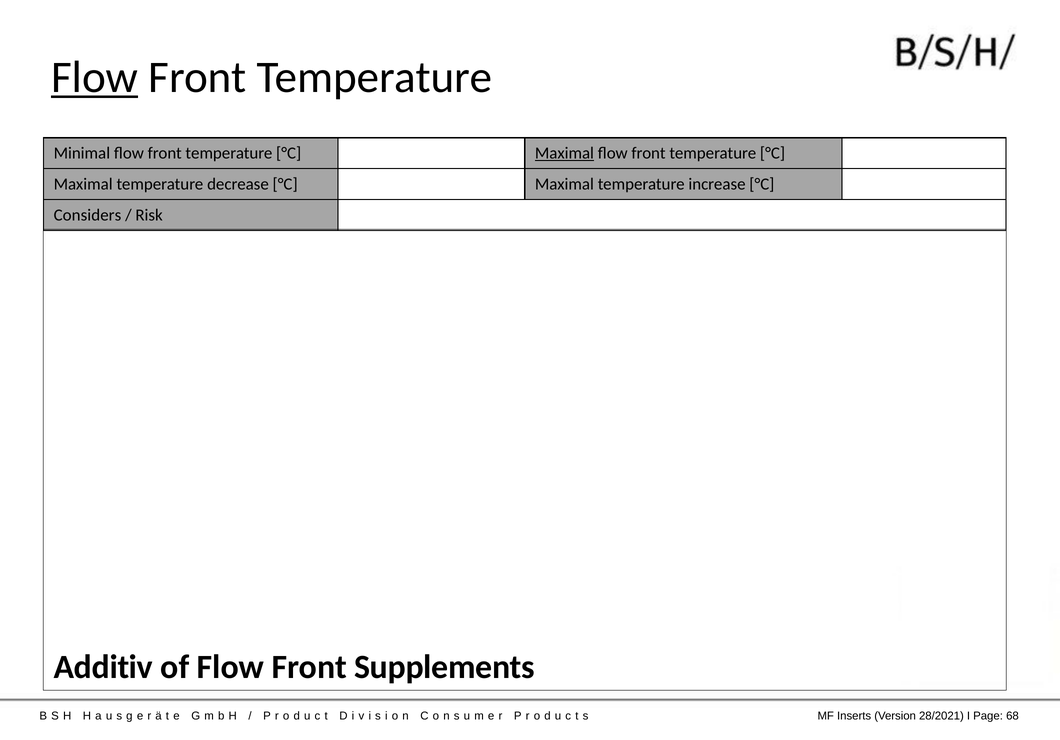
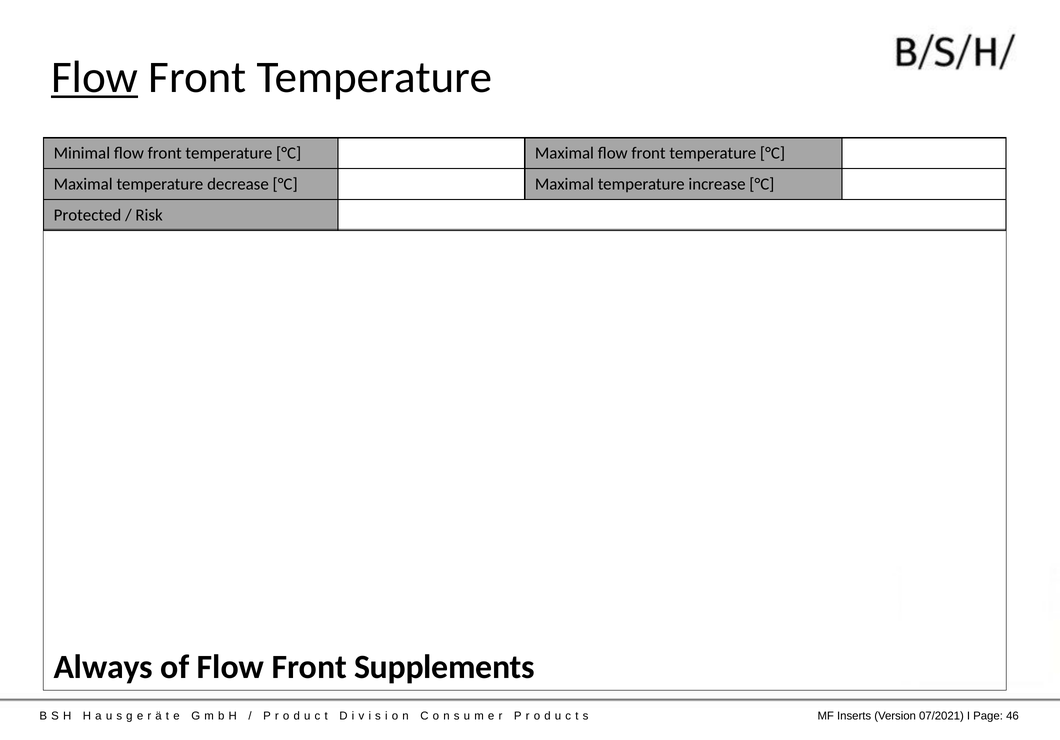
Maximal at (564, 153) underline: present -> none
Considers: Considers -> Protected
Additiv: Additiv -> Always
28/2021: 28/2021 -> 07/2021
68: 68 -> 46
